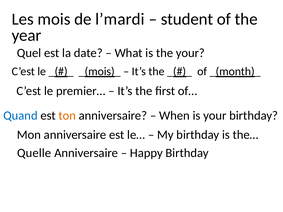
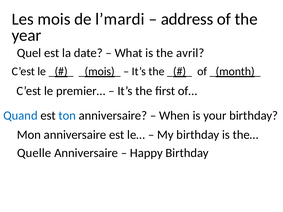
student: student -> address
the your: your -> avril
ton colour: orange -> blue
